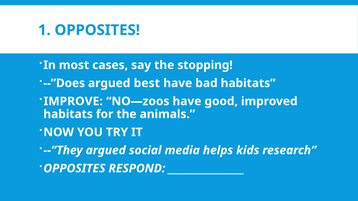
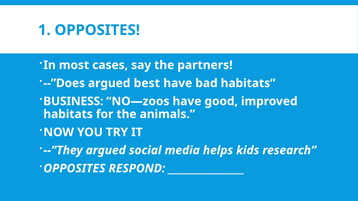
stopping: stopping -> partners
IMPROVE: IMPROVE -> BUSINESS
